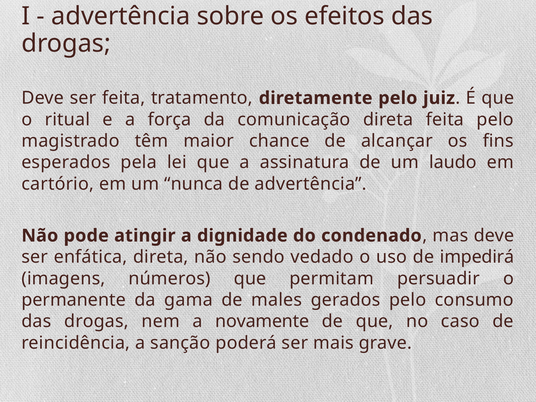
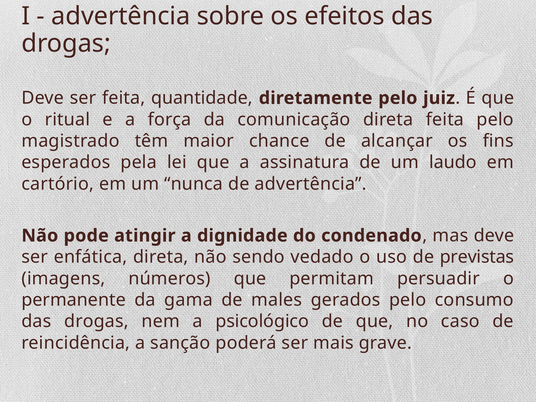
tratamento: tratamento -> quantidade
impedirá: impedirá -> previstas
novamente: novamente -> psicológico
